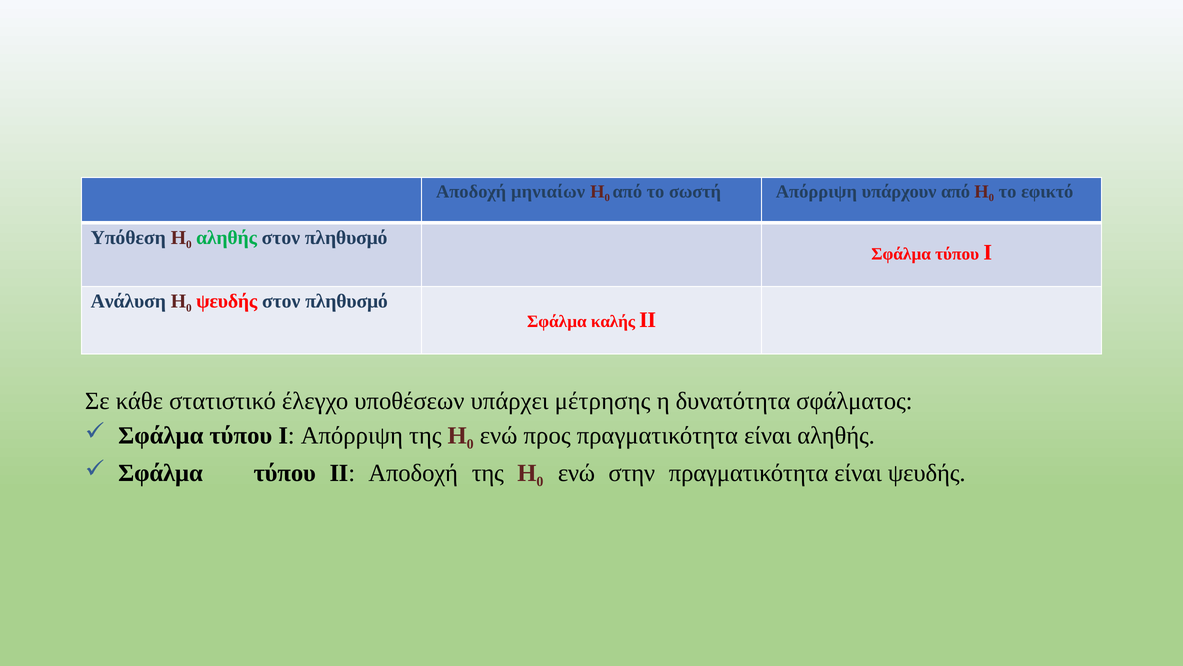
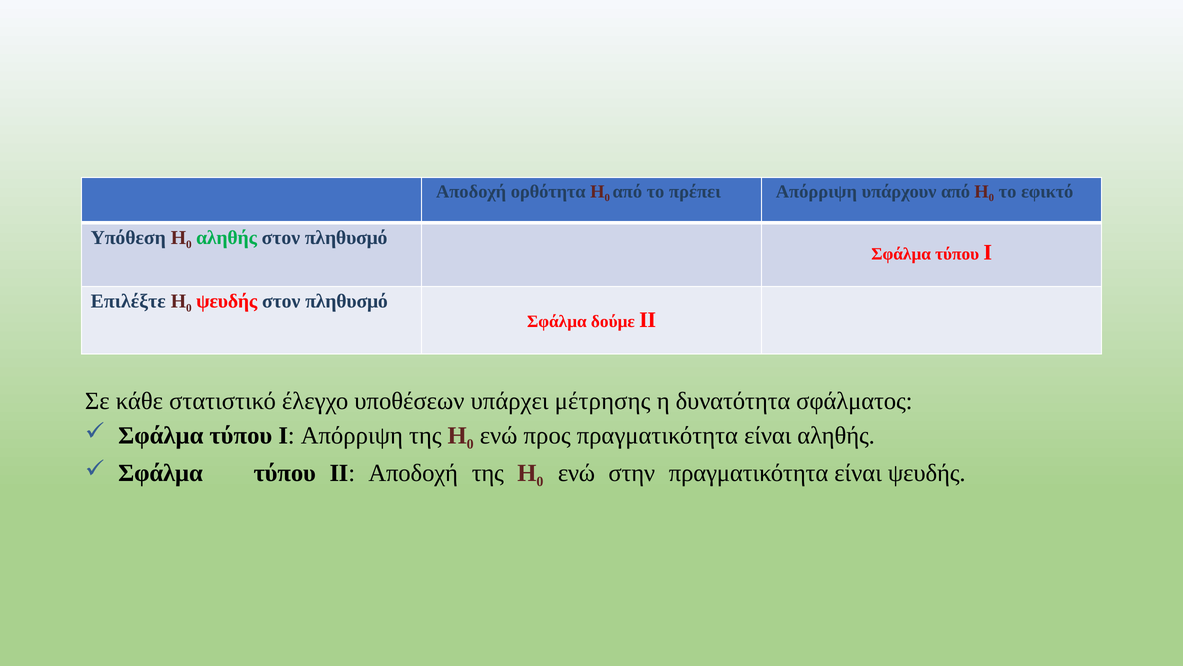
μηνιαίων: μηνιαίων -> ορθότητα
σωστή: σωστή -> πρέπει
Ανάλυση: Ανάλυση -> Επιλέξτε
καλής: καλής -> δούμε
